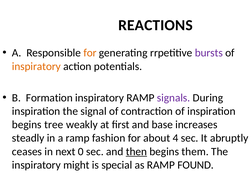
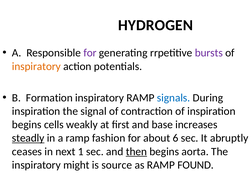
REACTIONS: REACTIONS -> HYDROGEN
for at (90, 53) colour: orange -> purple
signals colour: purple -> blue
tree: tree -> cells
steadly underline: none -> present
4: 4 -> 6
0: 0 -> 1
them: them -> aorta
special: special -> source
